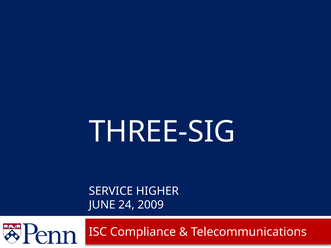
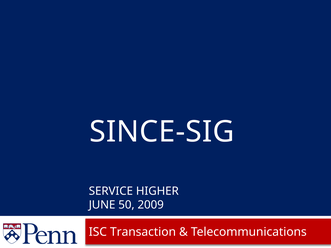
THREE-SIG: THREE-SIG -> SINCE-SIG
24: 24 -> 50
Compliance: Compliance -> Transaction
